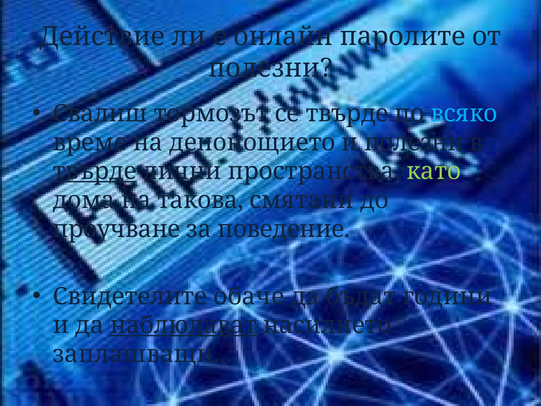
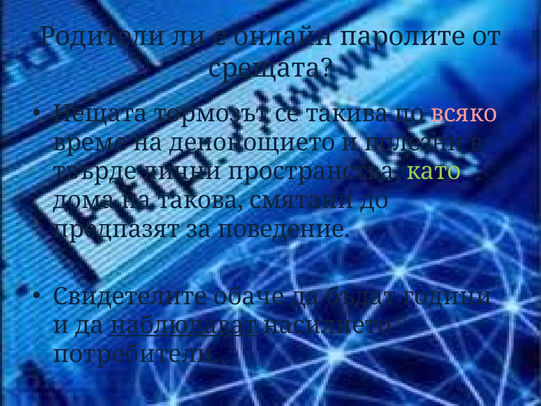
Действие: Действие -> Родители
полезни at (270, 68): полезни -> срещата
Свалиш: Свалиш -> Нещата
се твърде: твърде -> такива
всяко colour: light blue -> pink
твърде at (95, 171) underline: present -> none
проучване: проучване -> предпазят
заплашващи: заплашващи -> потребители
